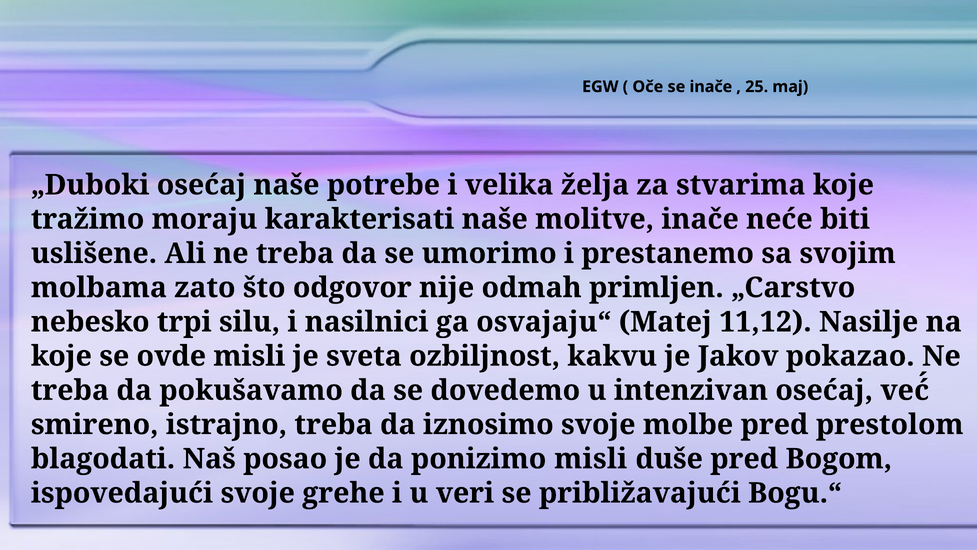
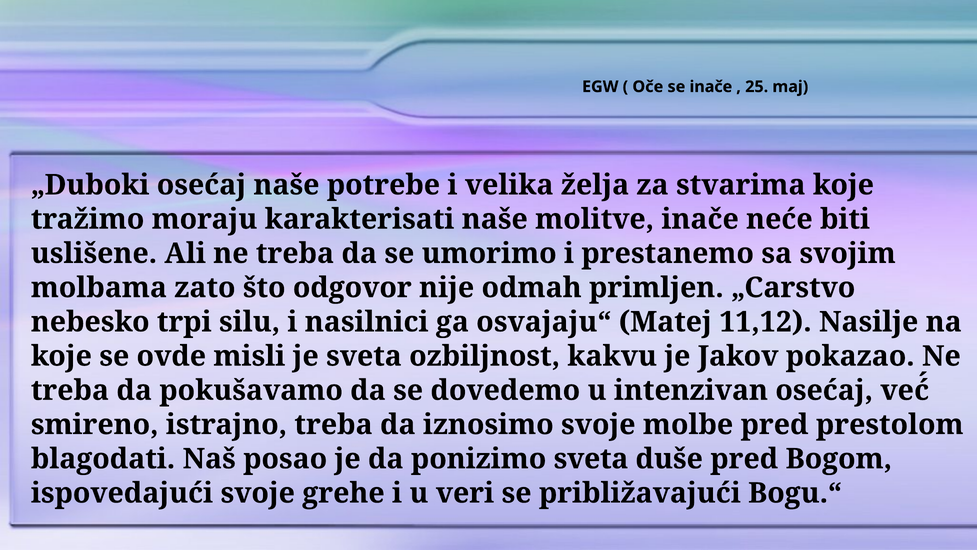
ponizimo misli: misli -> sveta
